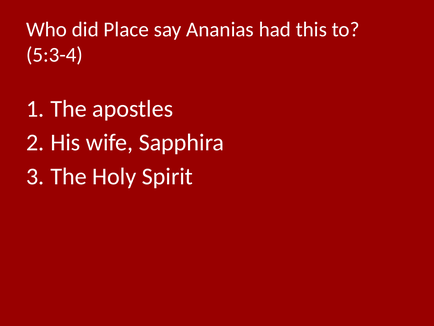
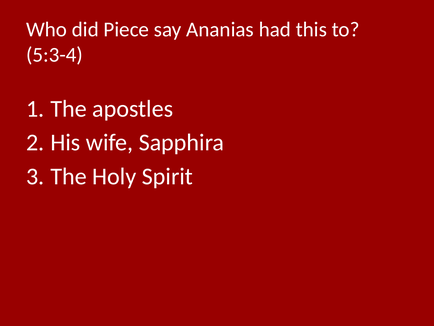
Place: Place -> Piece
